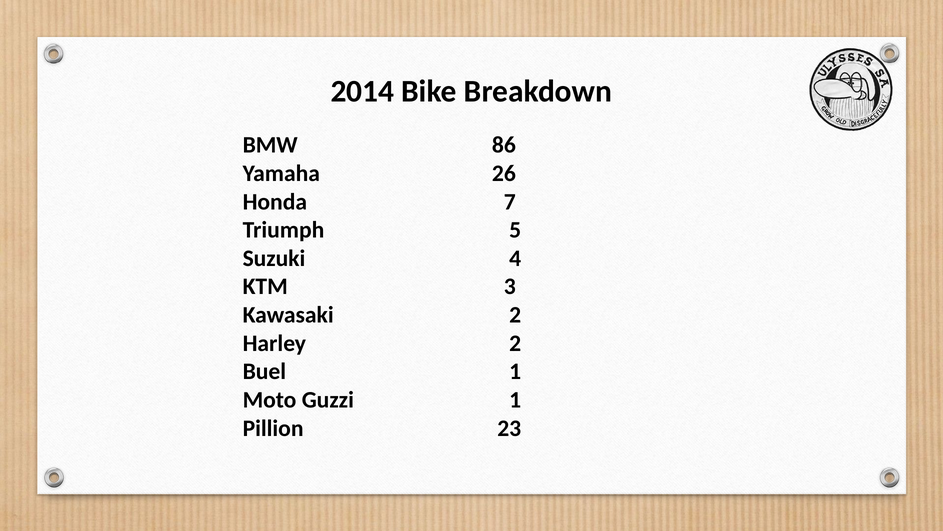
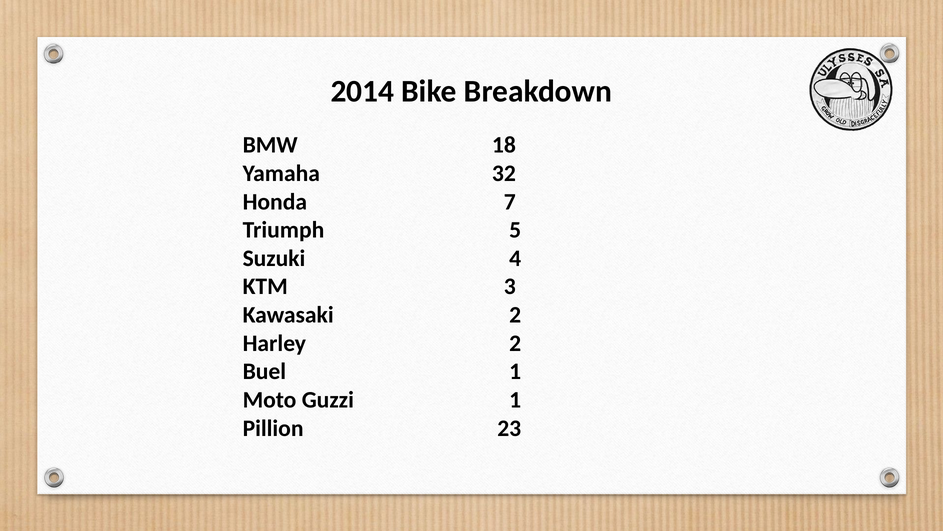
86: 86 -> 18
26: 26 -> 32
